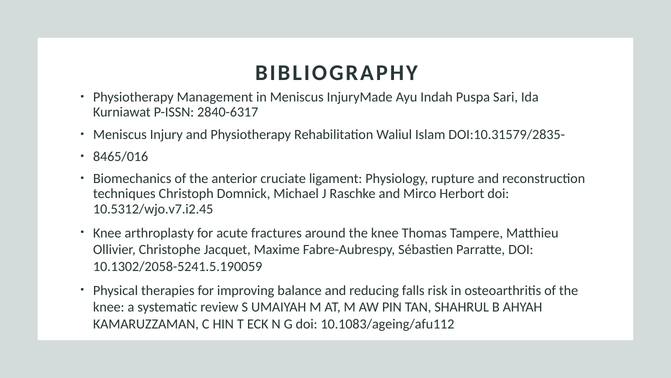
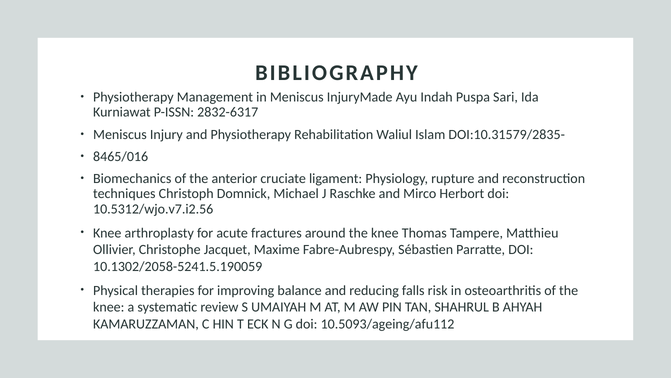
2840-6317: 2840-6317 -> 2832-6317
10.5312/wjo.v7.i2.45: 10.5312/wjo.v7.i2.45 -> 10.5312/wjo.v7.i2.56
10.1083/ageing/afu112: 10.1083/ageing/afu112 -> 10.5093/ageing/afu112
